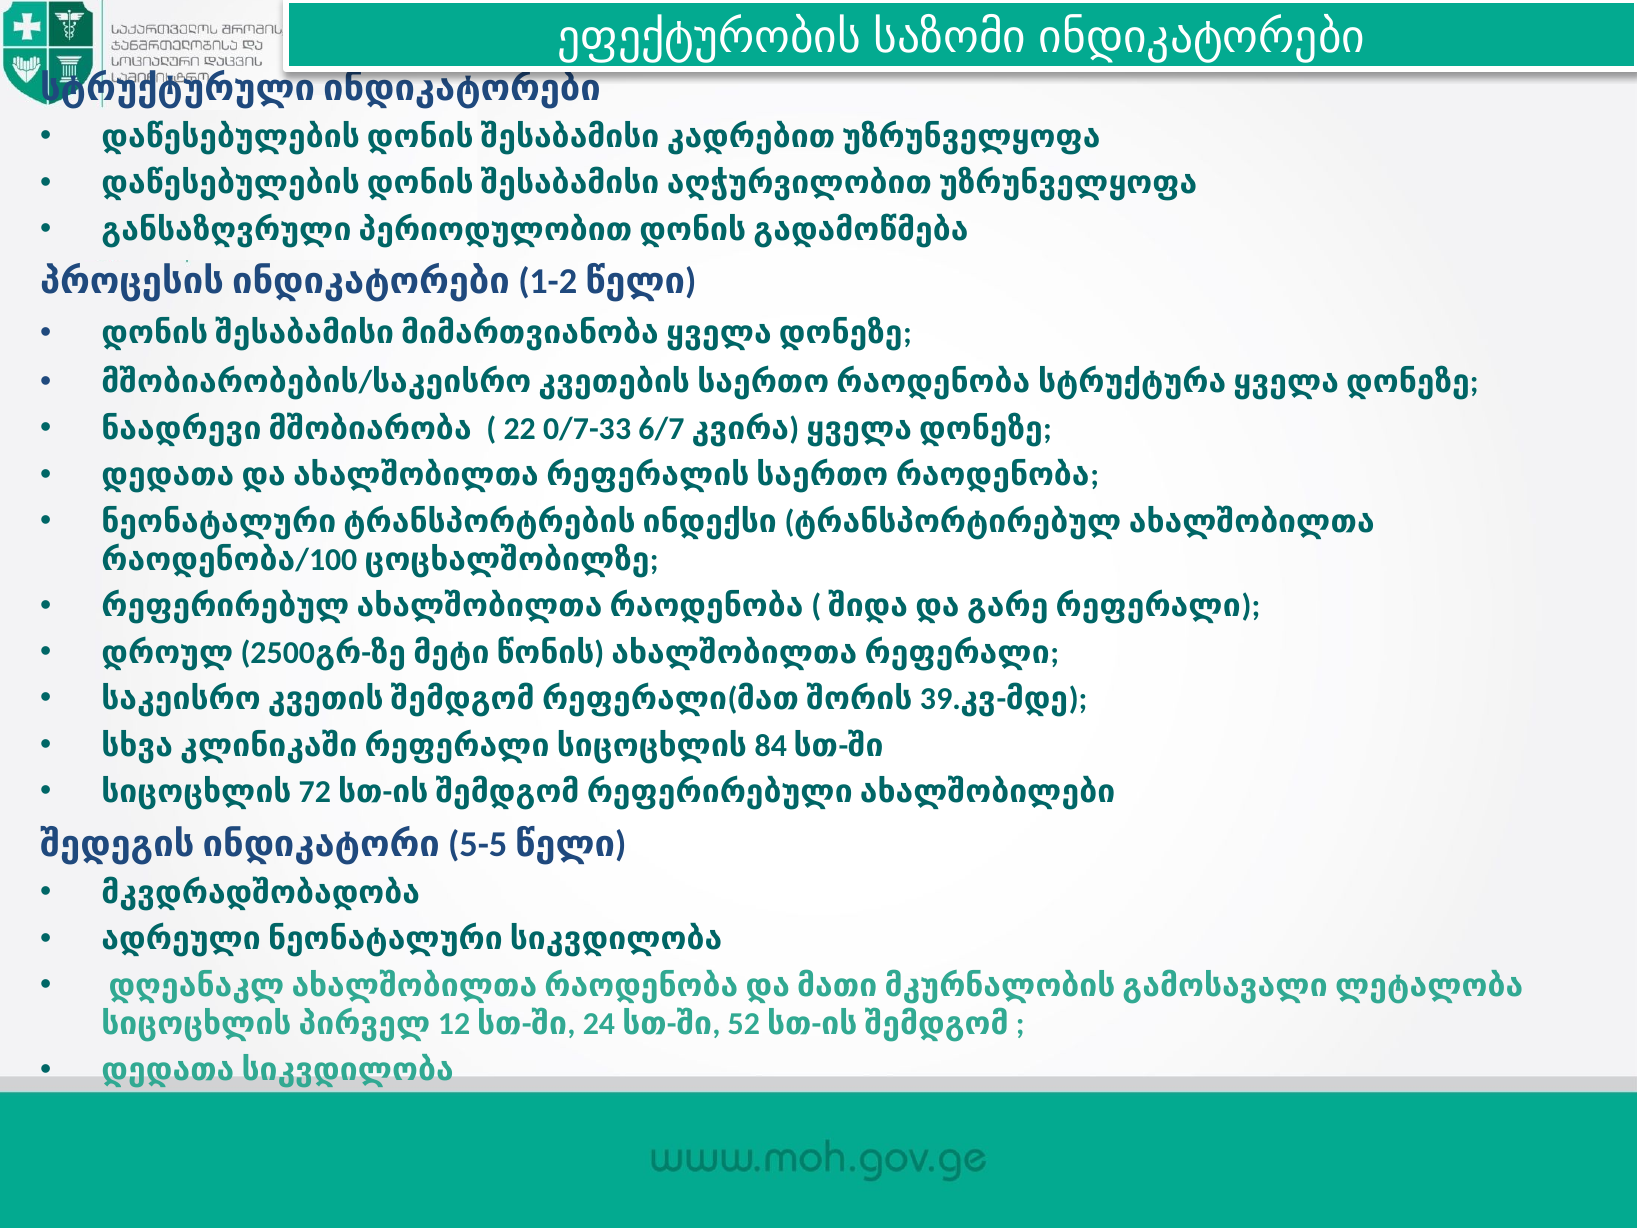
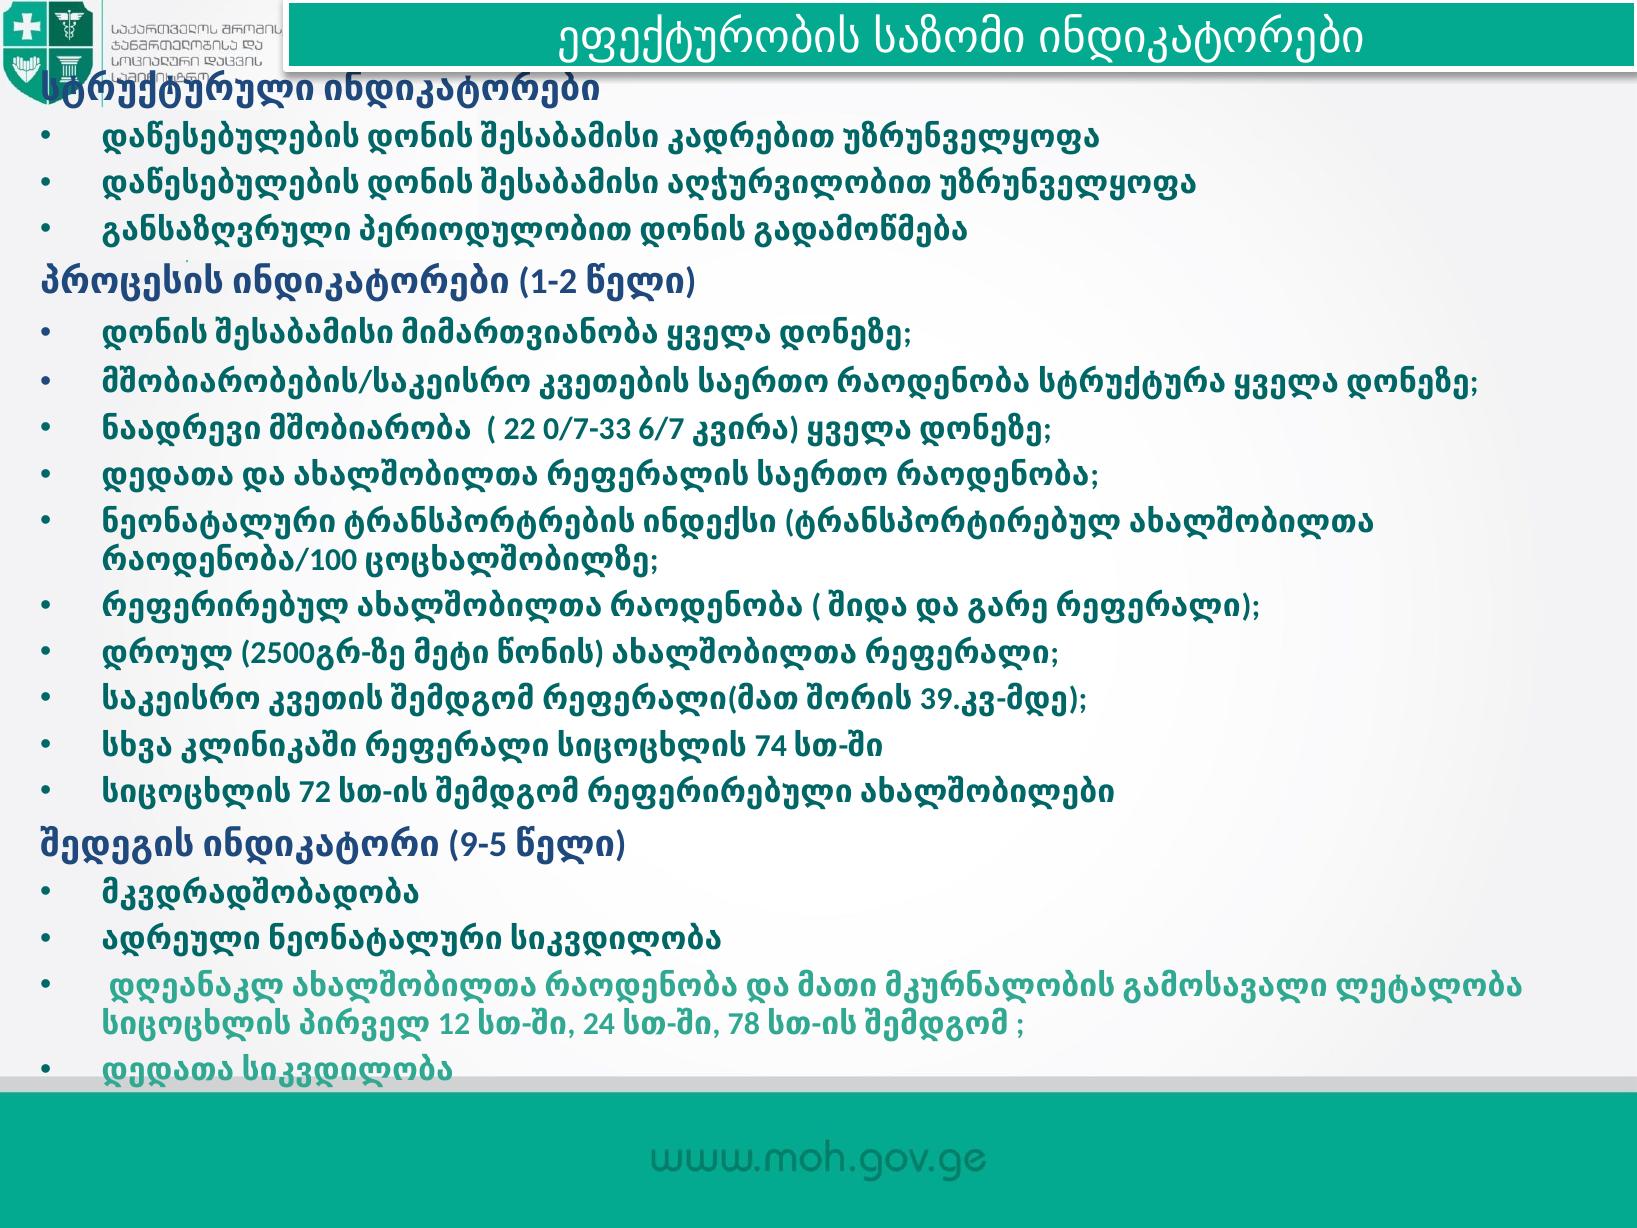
84: 84 -> 74
5-5: 5-5 -> 9-5
52: 52 -> 78
